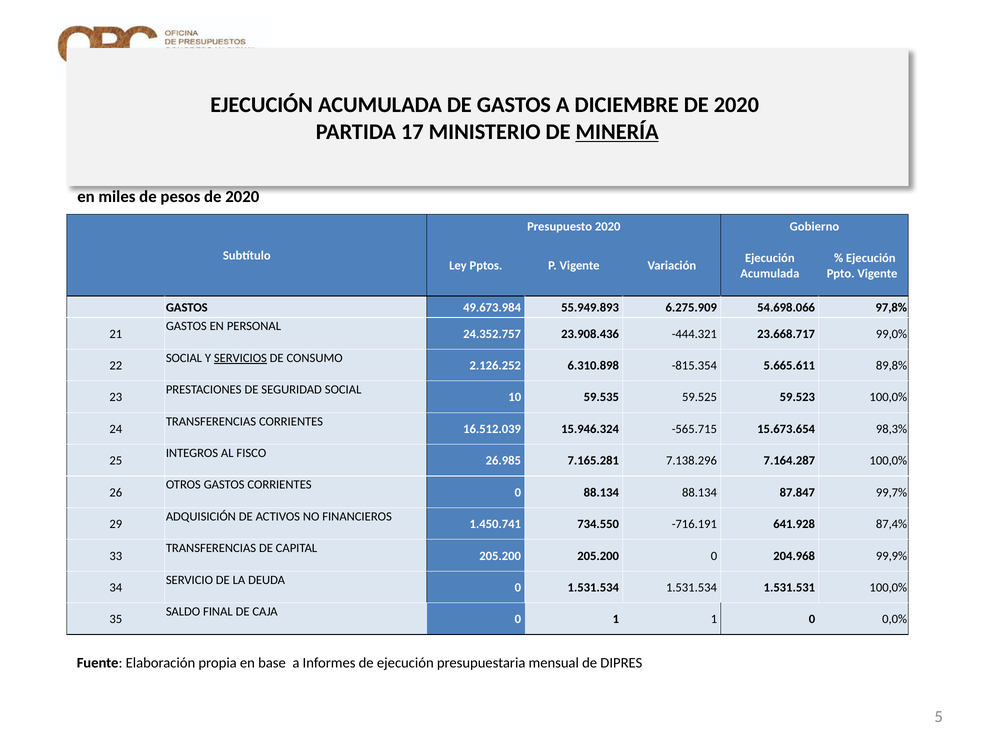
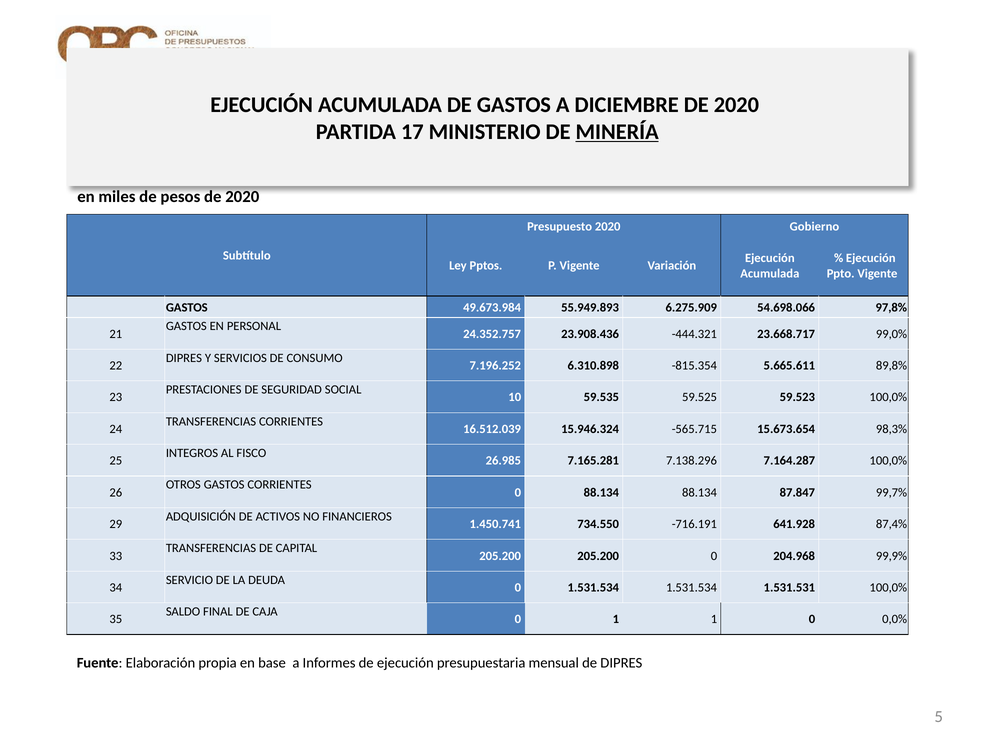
SOCIAL at (184, 358): SOCIAL -> DIPRES
SERVICIOS underline: present -> none
2.126.252: 2.126.252 -> 7.196.252
